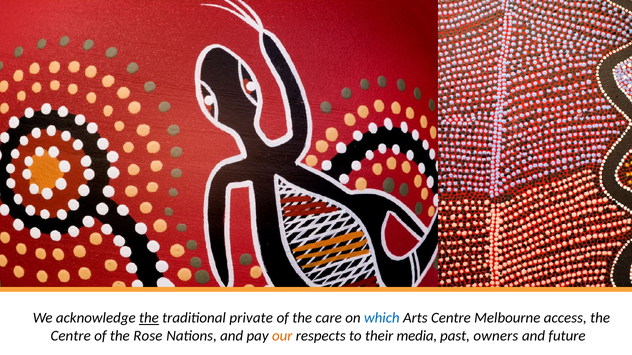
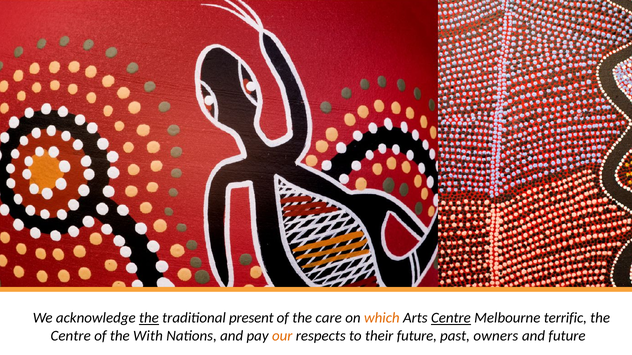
private: private -> present
which colour: blue -> orange
Centre at (451, 318) underline: none -> present
access: access -> terrific
Rose: Rose -> With
their media: media -> future
